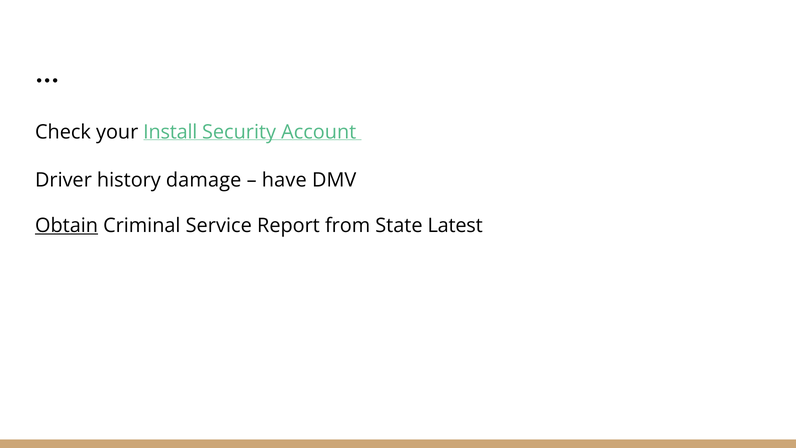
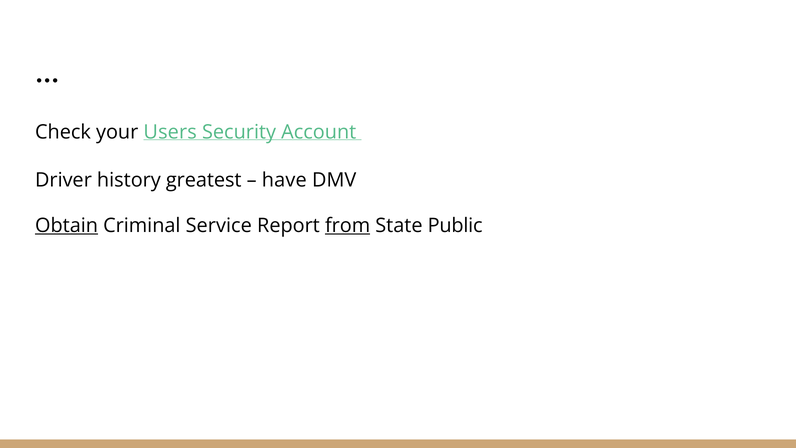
Install: Install -> Users
damage: damage -> greatest
from underline: none -> present
Latest: Latest -> Public
